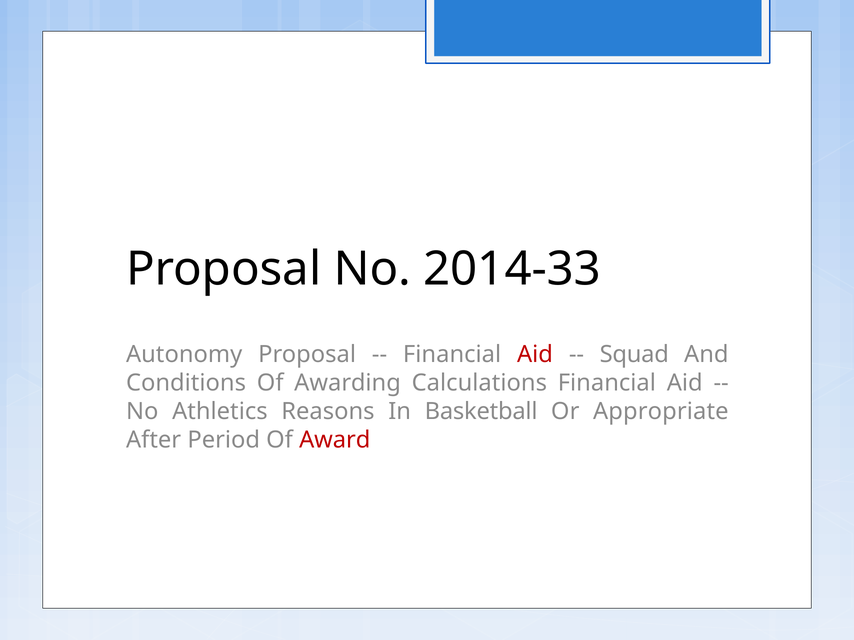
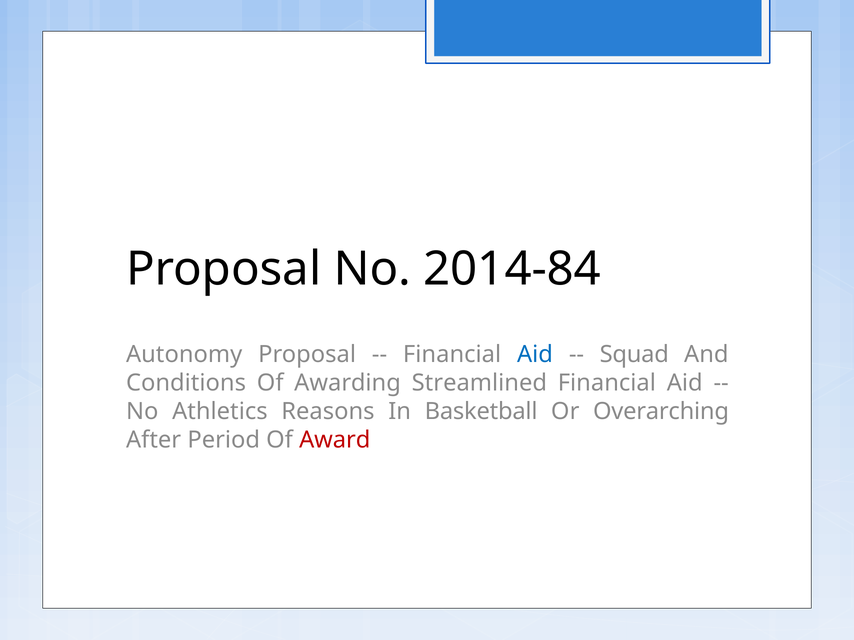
2014-33: 2014-33 -> 2014-84
Aid at (535, 355) colour: red -> blue
Calculations: Calculations -> Streamlined
Appropriate: Appropriate -> Overarching
